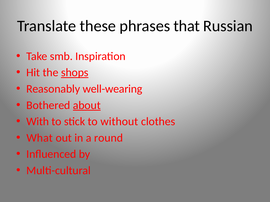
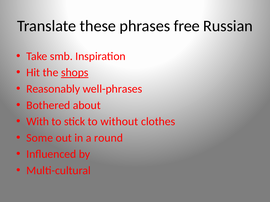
that: that -> free
well-wearing: well-wearing -> well-phrases
about underline: present -> none
What: What -> Some
